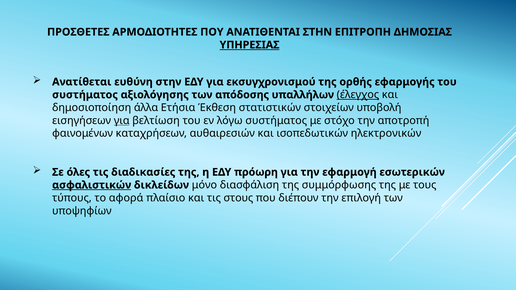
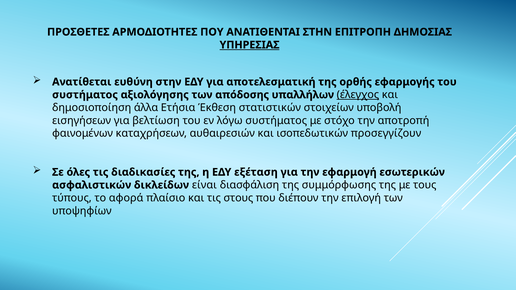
εκσυγχρονισμού: εκσυγχρονισμού -> αποτελεσματική
για at (122, 121) underline: present -> none
ηλεκτρονικών: ηλεκτρονικών -> προσεγγίζουν
πρόωρη: πρόωρη -> εξέταση
ασφαλιστικών underline: present -> none
μόνο: μόνο -> είναι
